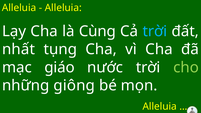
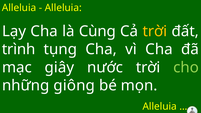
trời at (155, 31) colour: light blue -> yellow
nhất: nhất -> trình
giáo: giáo -> giây
